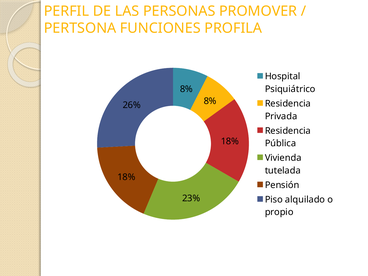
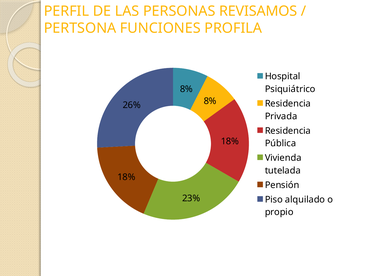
PROMOVER: PROMOVER -> REVISAMOS
